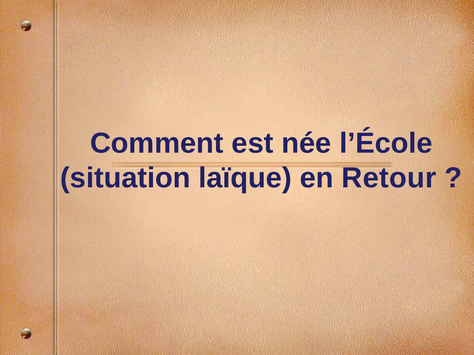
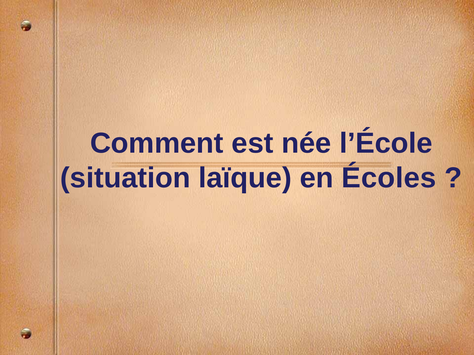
Retour: Retour -> Écoles
